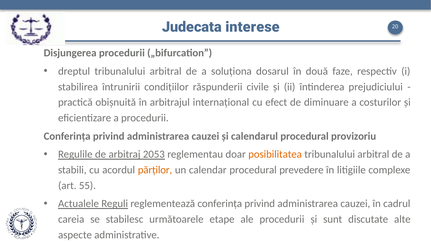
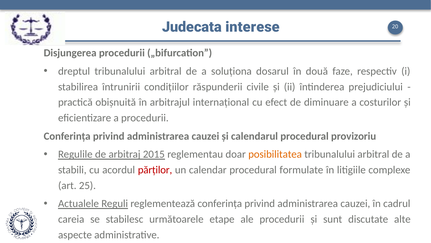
2053: 2053 -> 2015
părţilor colour: orange -> red
prevedere: prevedere -> formulate
55: 55 -> 25
